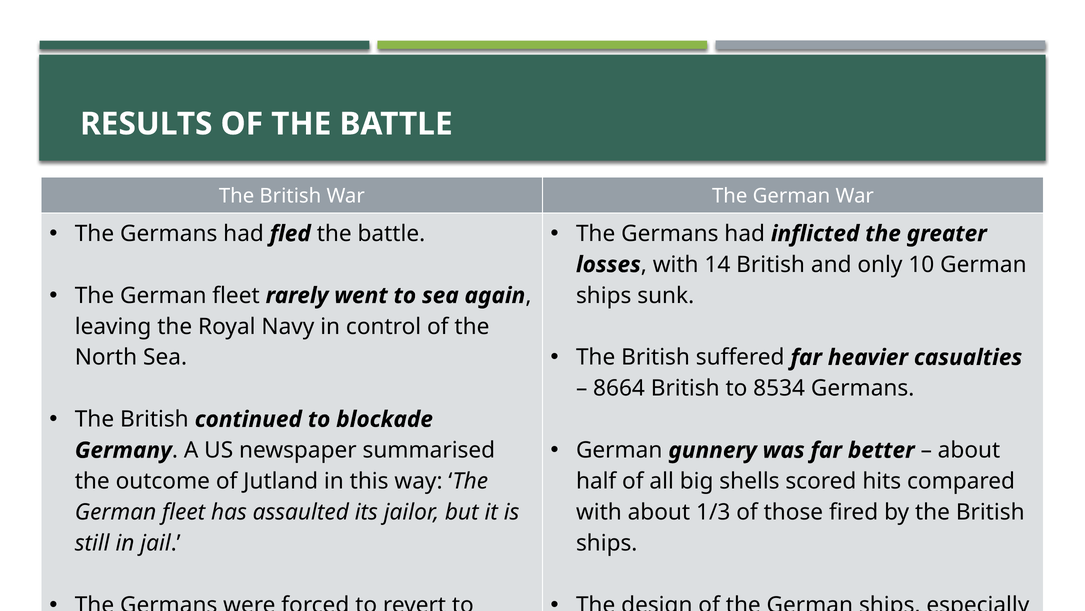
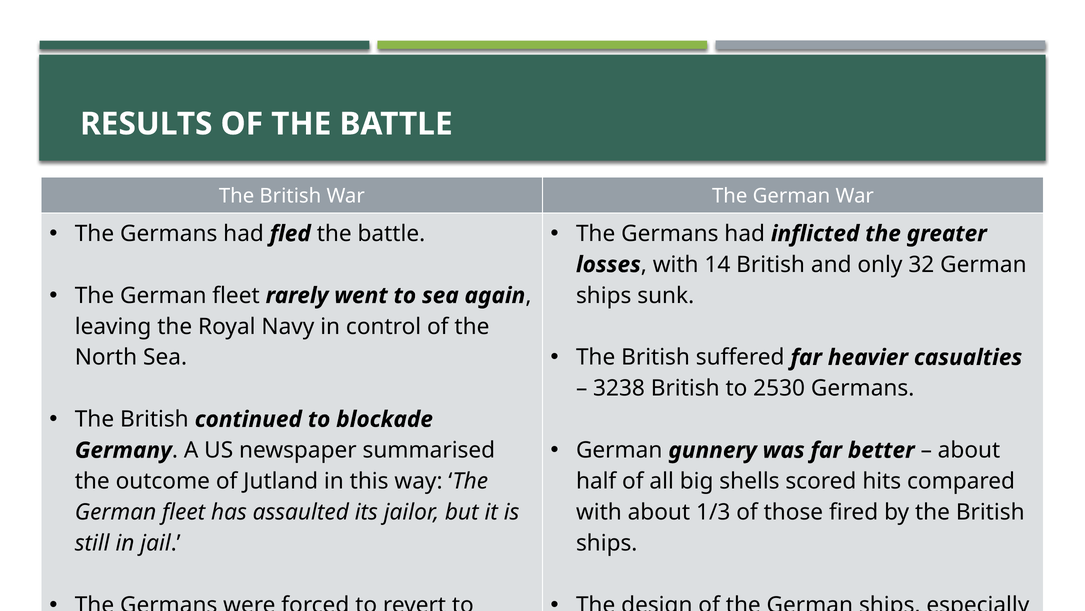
10: 10 -> 32
8664: 8664 -> 3238
8534: 8534 -> 2530
